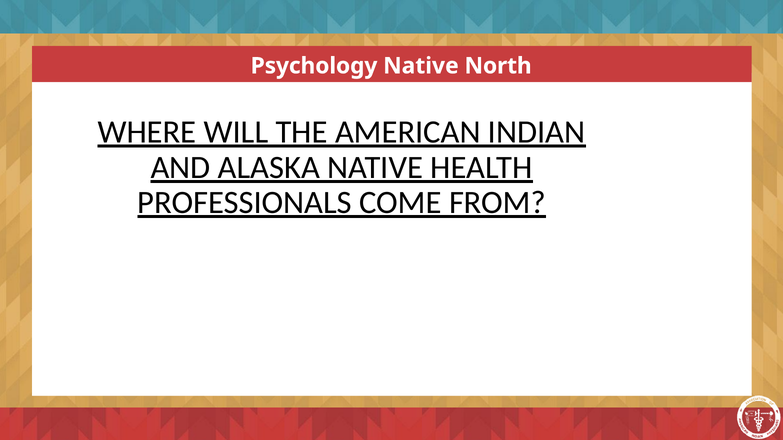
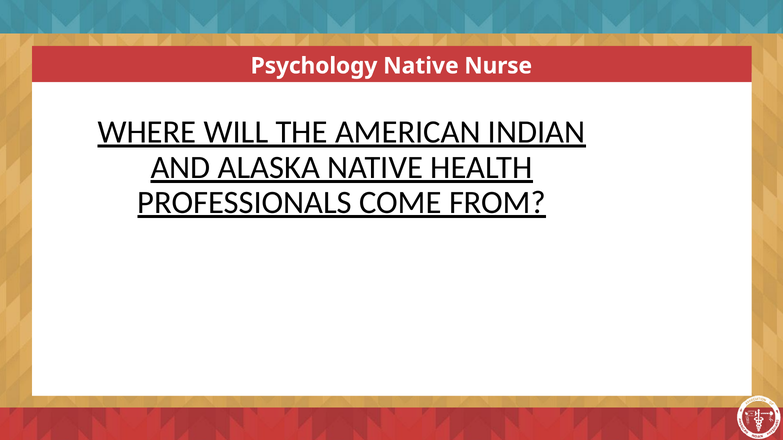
North: North -> Nurse
